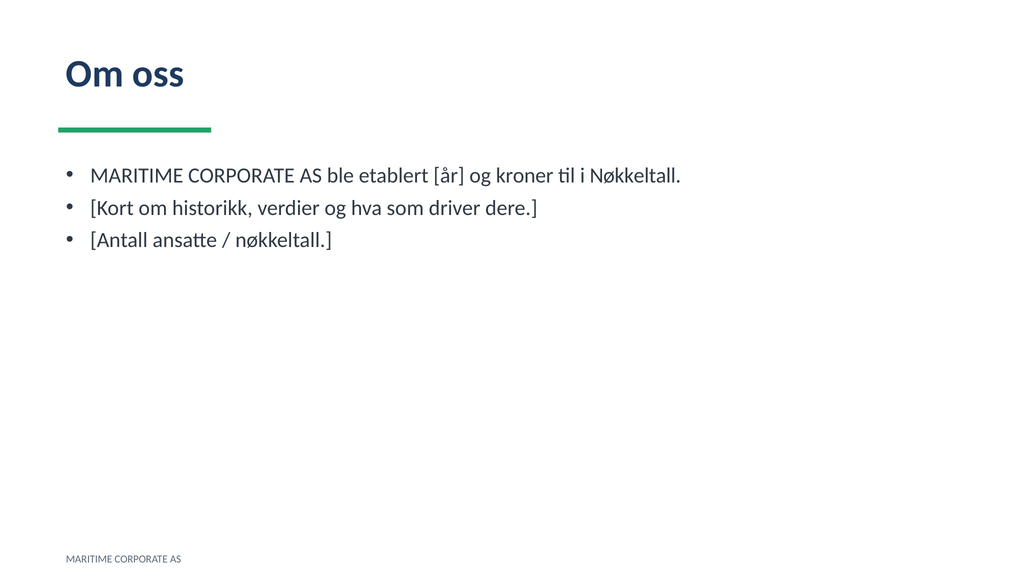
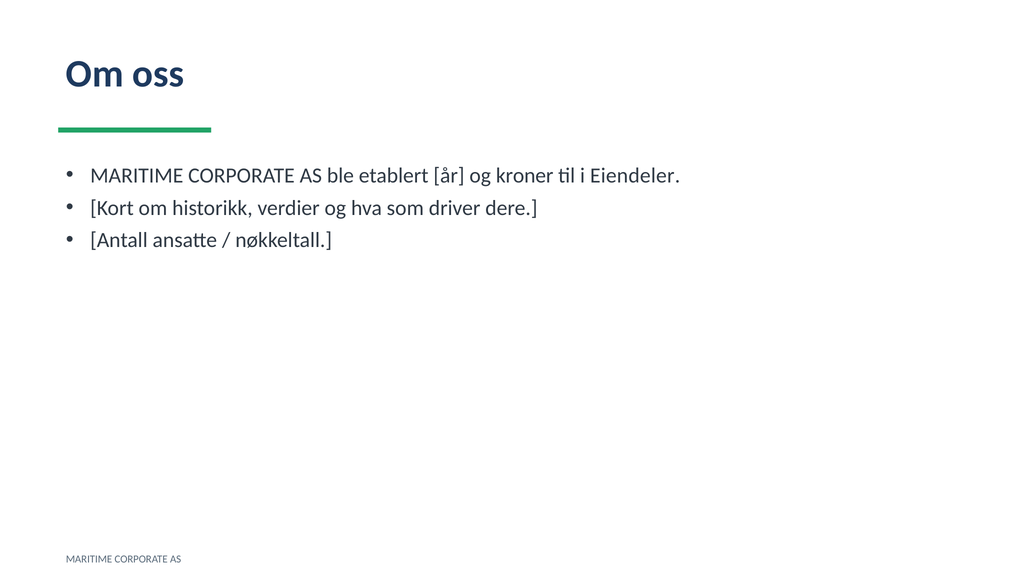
i Nøkkeltall: Nøkkeltall -> Eiendeler
